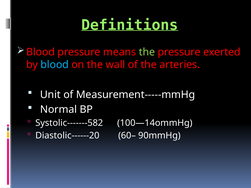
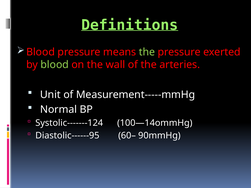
blood at (55, 65) colour: light blue -> light green
Systolic-------582: Systolic-------582 -> Systolic-------124
Diastolic------20: Diastolic------20 -> Diastolic------95
